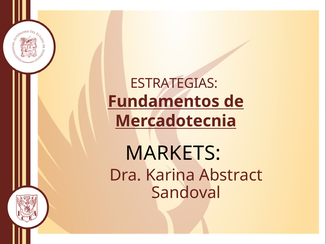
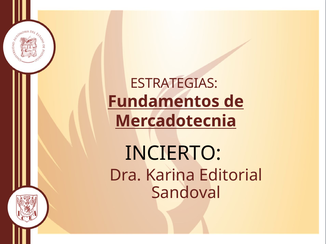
MARKETS: MARKETS -> INCIERTO
Abstract: Abstract -> Editorial
